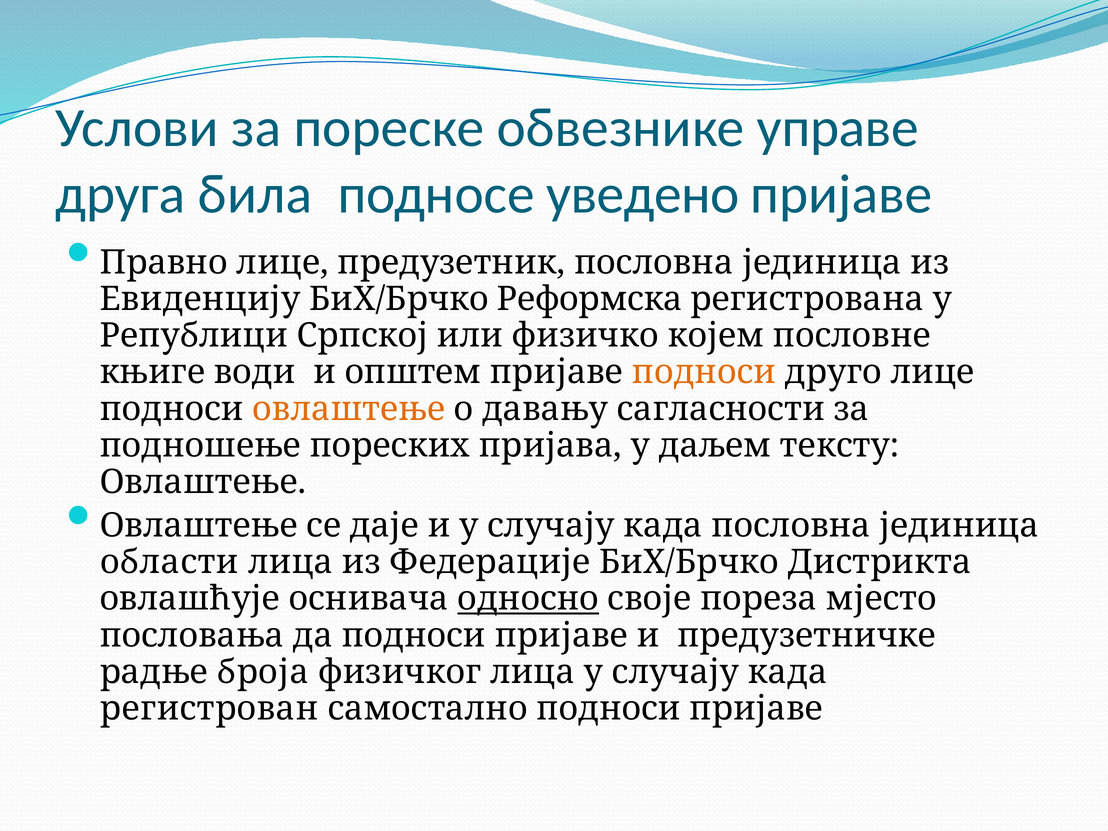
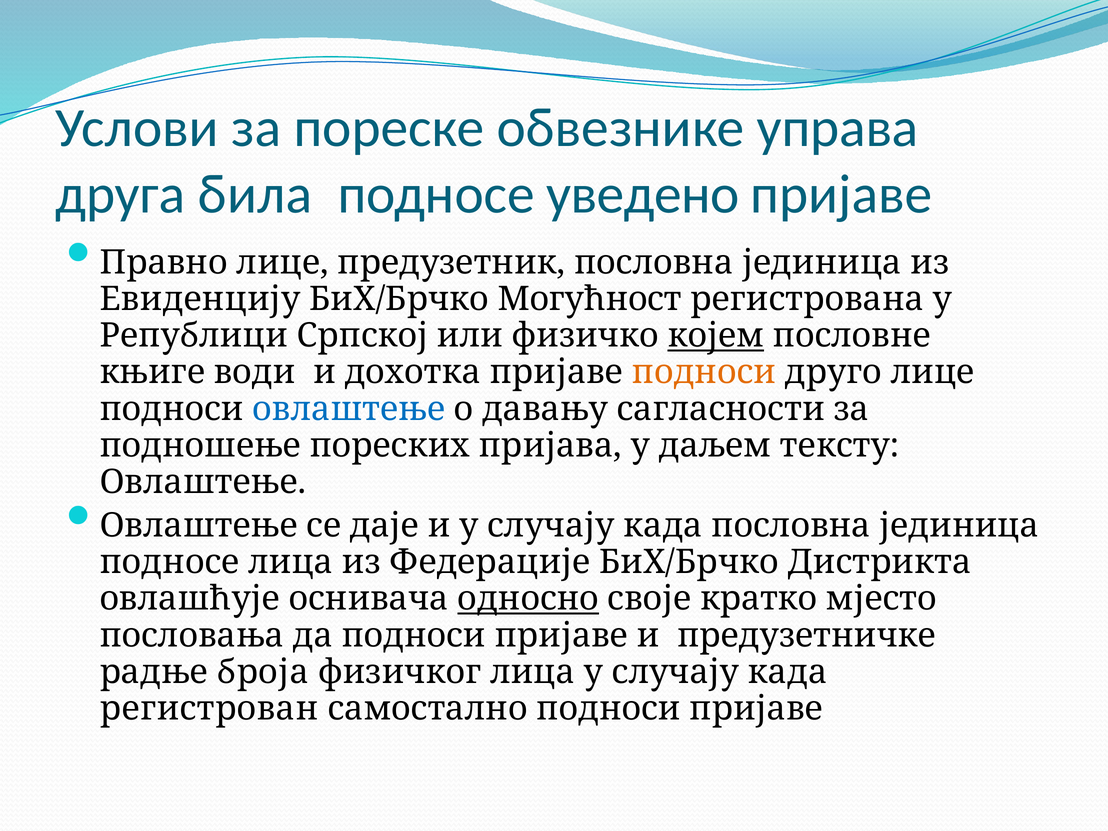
управе: управе -> управа
Реформска: Реформска -> Могућност
којем underline: none -> present
општем: општем -> дохотка
овлаштење at (349, 409) colour: orange -> blue
области at (169, 562): области -> подносе
пореза: пореза -> кратко
